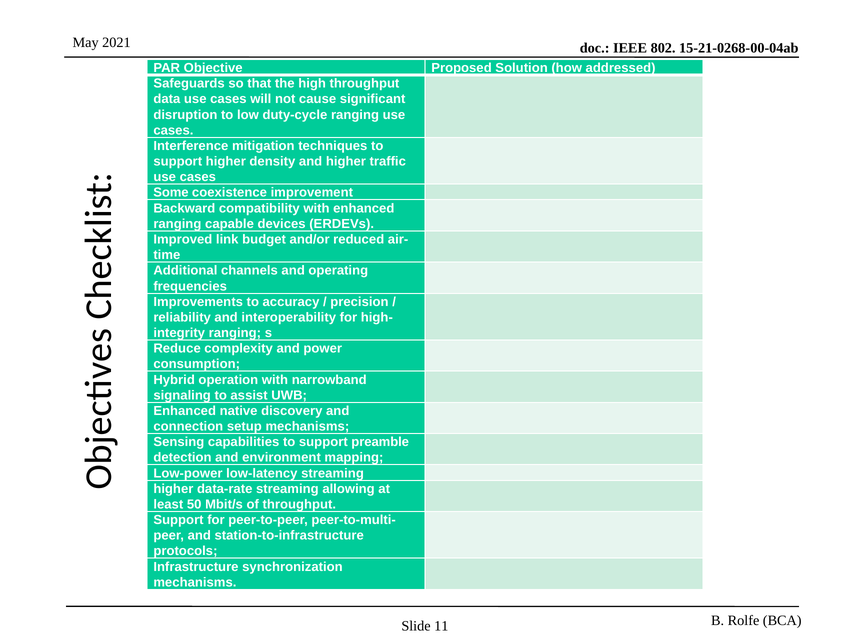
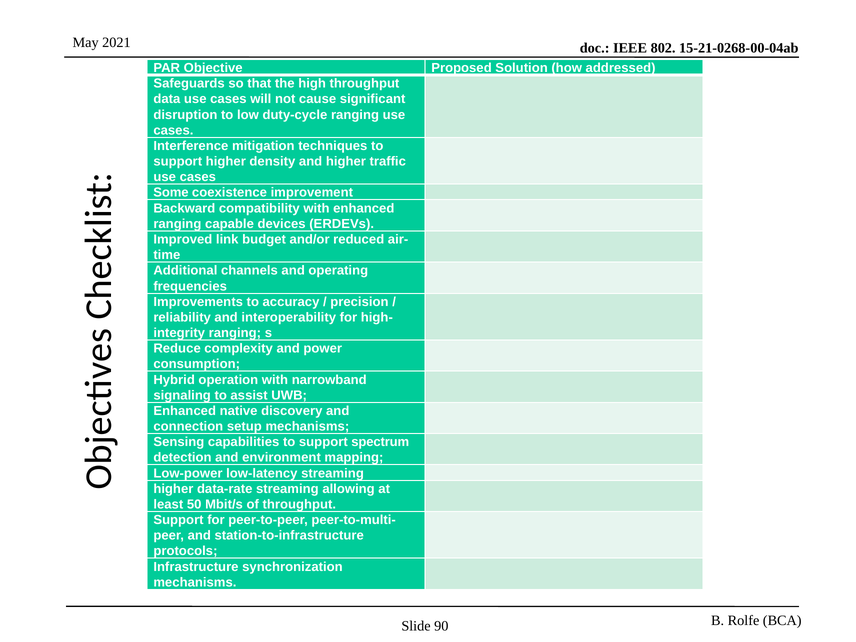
preamble: preamble -> spectrum
11: 11 -> 90
